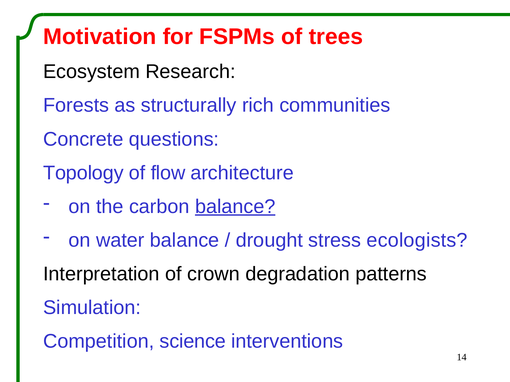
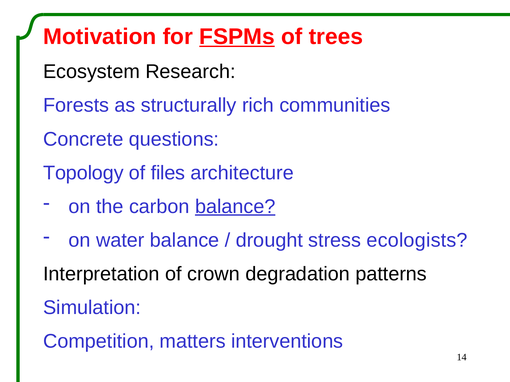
FSPMs underline: none -> present
flow: flow -> files
science: science -> matters
